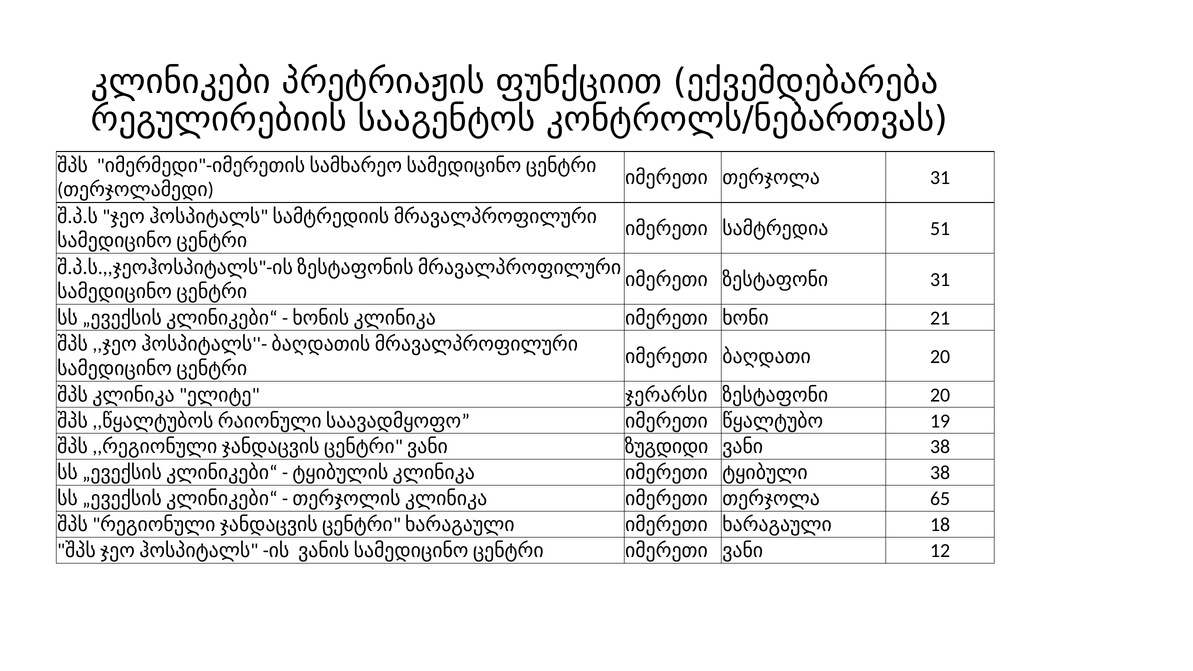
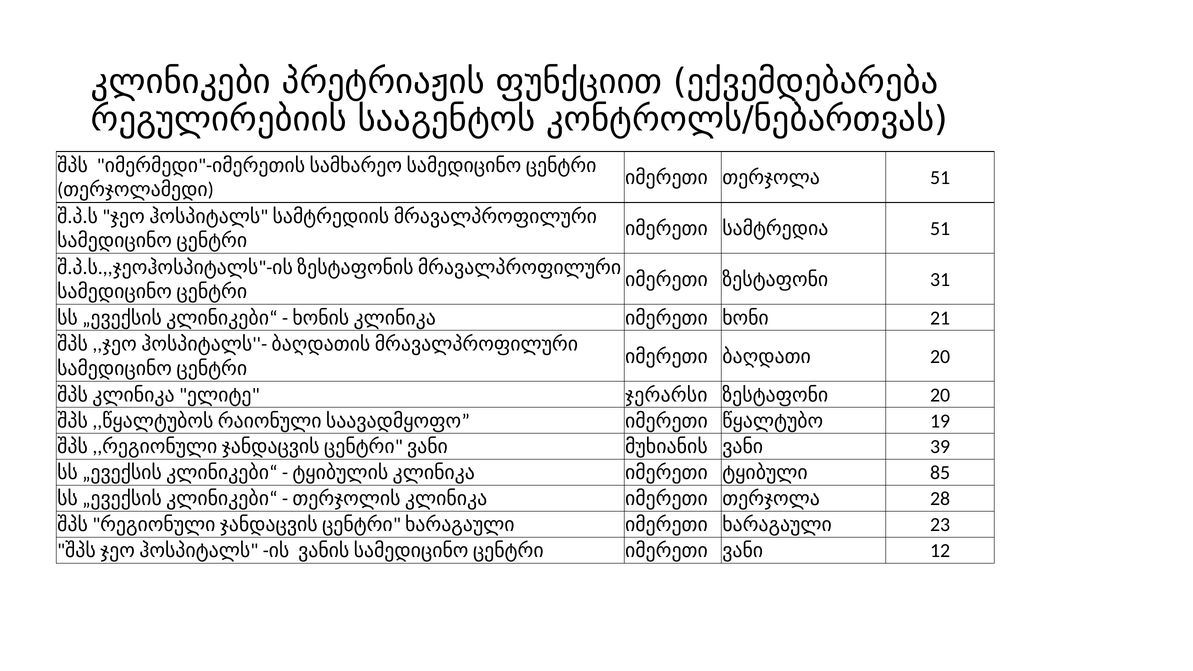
თერჯოლა 31: 31 -> 51
ზუგდიდი: ზუგდიდი -> მუხიანის
ვანი 38: 38 -> 39
ტყიბული 38: 38 -> 85
65: 65 -> 28
18: 18 -> 23
